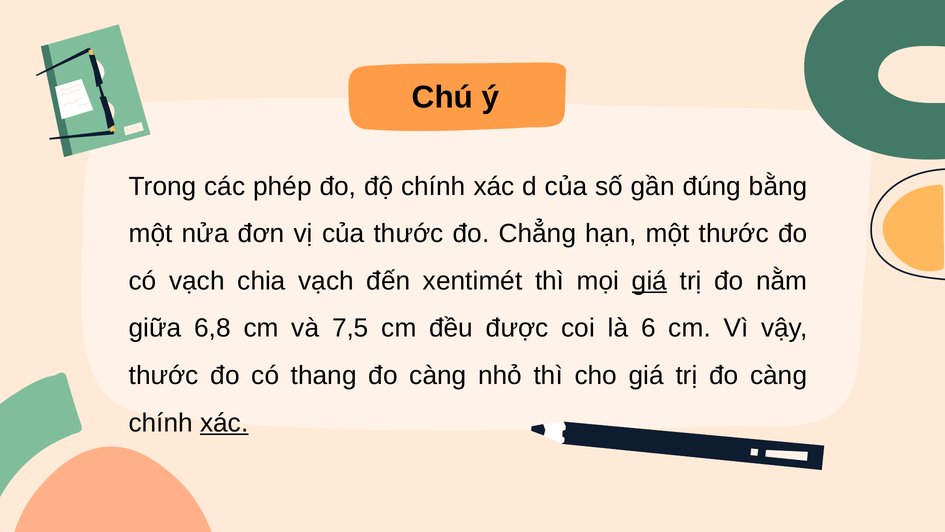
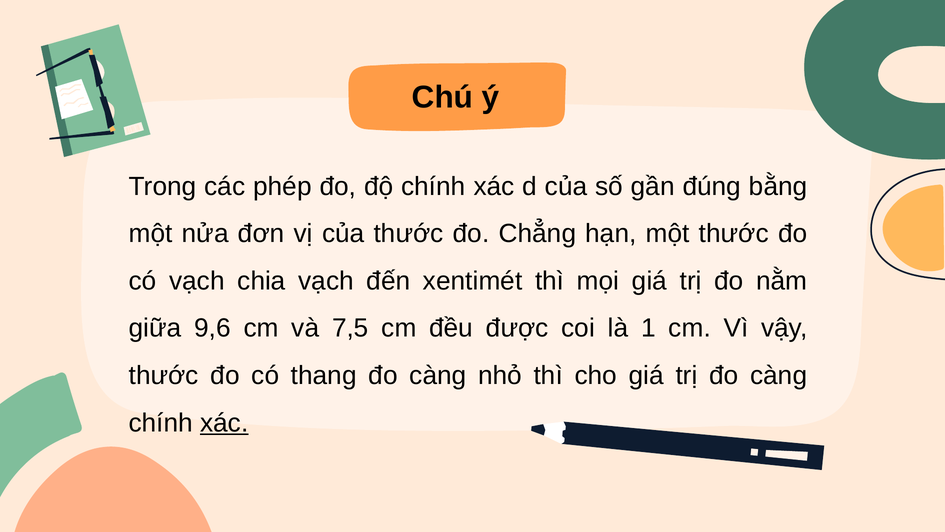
giá at (649, 281) underline: present -> none
6,8: 6,8 -> 9,6
6: 6 -> 1
